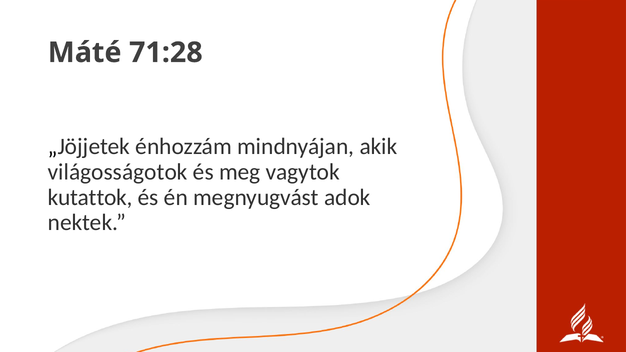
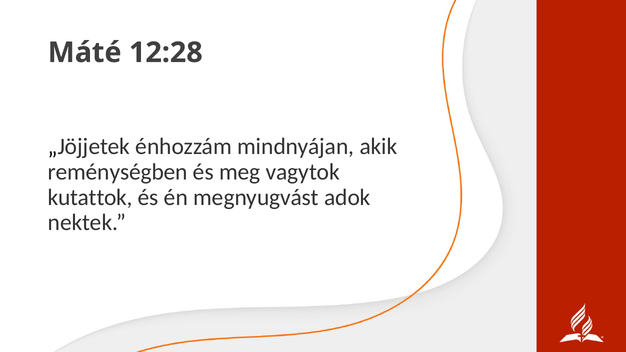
71:28: 71:28 -> 12:28
világosságotok: világosságotok -> reménységben
